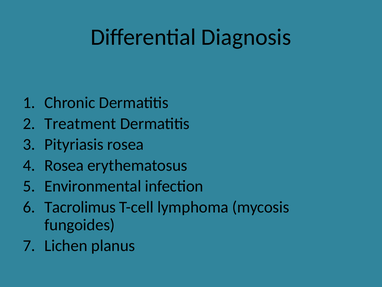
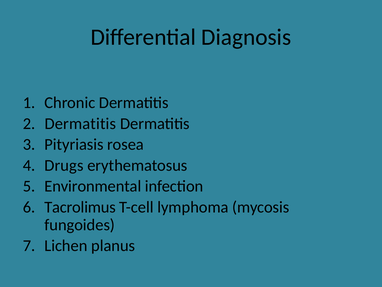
Treatment at (80, 123): Treatment -> Dermatitis
Rosea at (64, 165): Rosea -> Drugs
